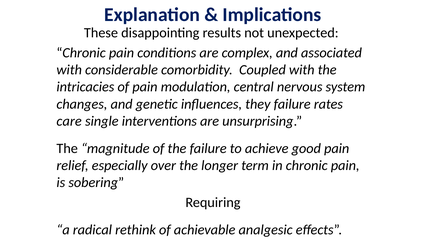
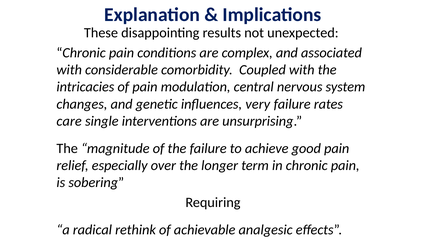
they: they -> very
